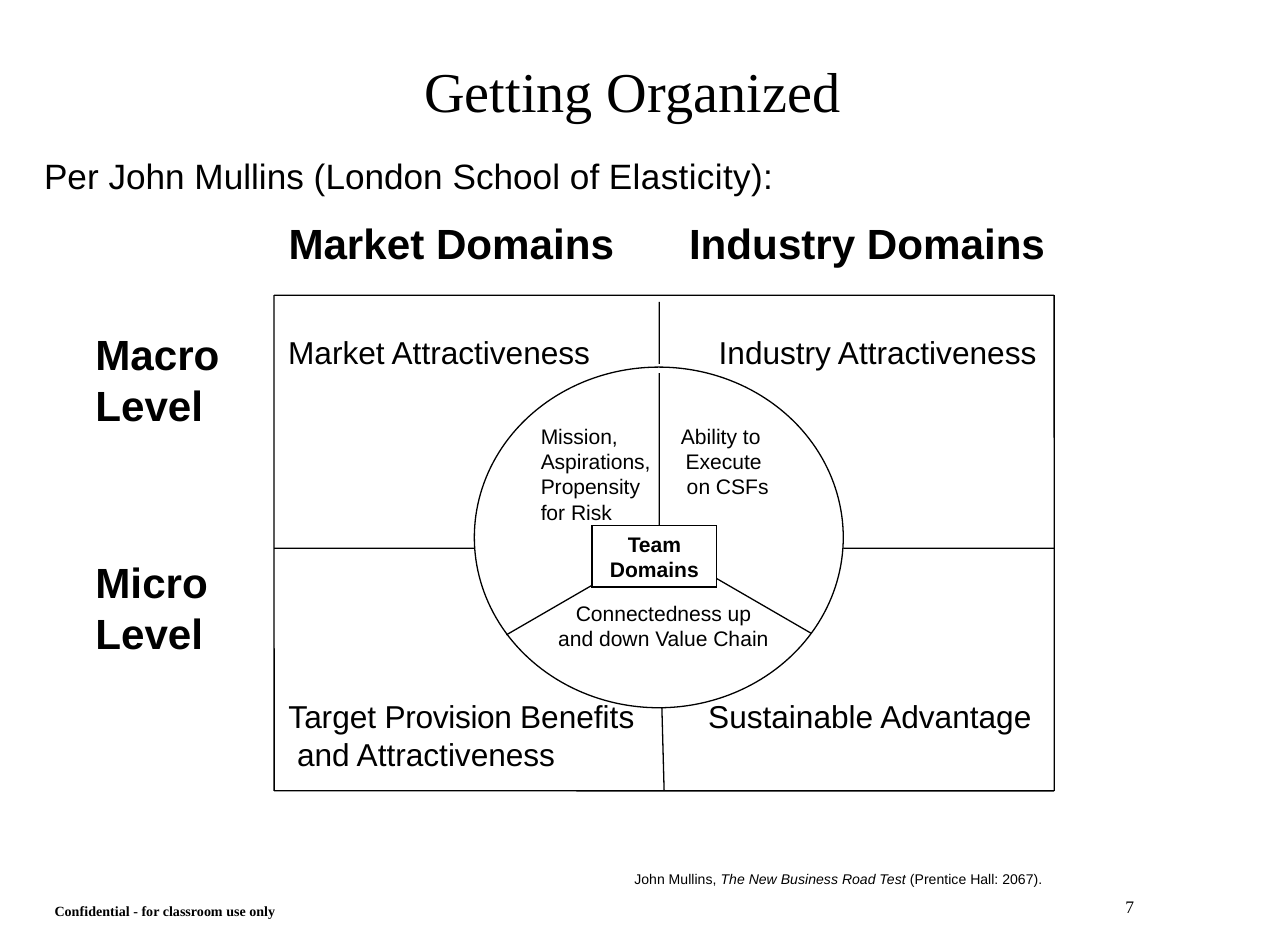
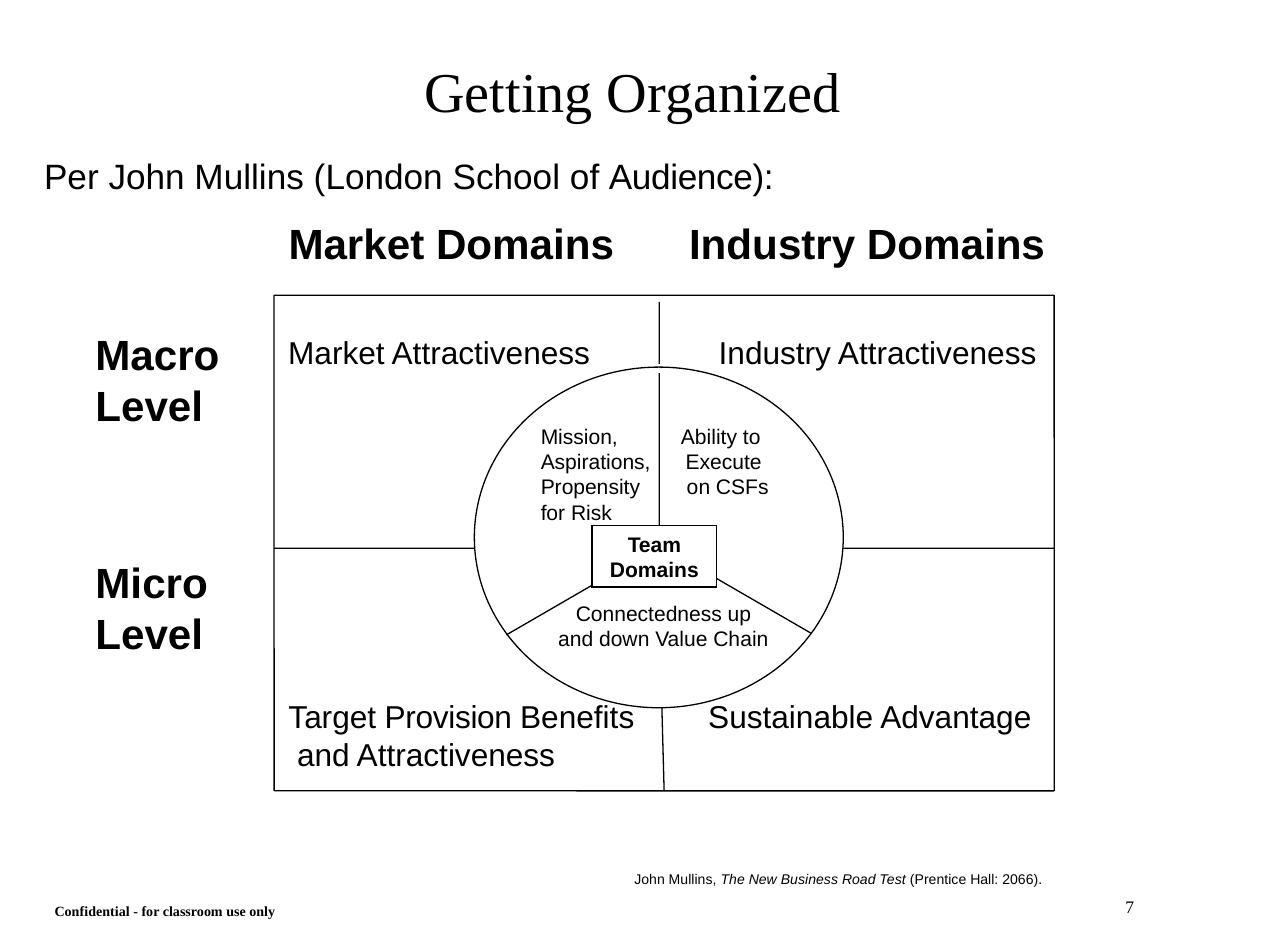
Elasticity: Elasticity -> Audience
2067: 2067 -> 2066
